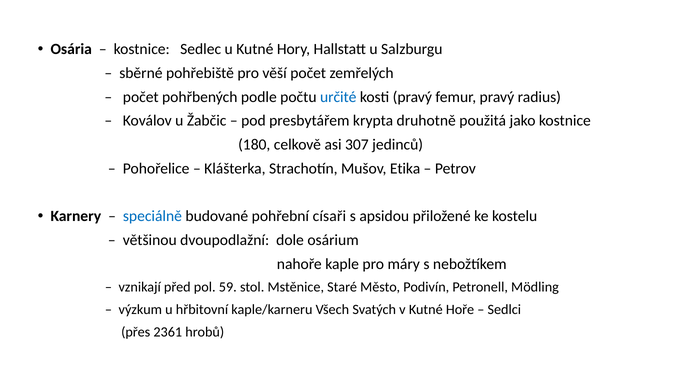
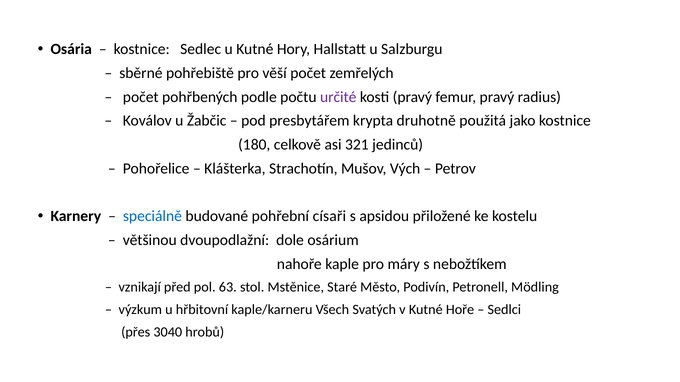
určité colour: blue -> purple
307: 307 -> 321
Etika: Etika -> Vých
59: 59 -> 63
2361: 2361 -> 3040
